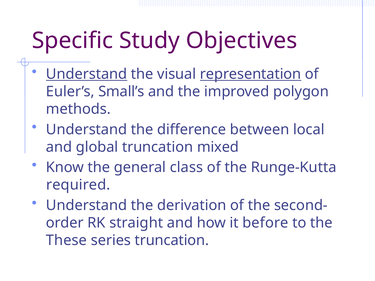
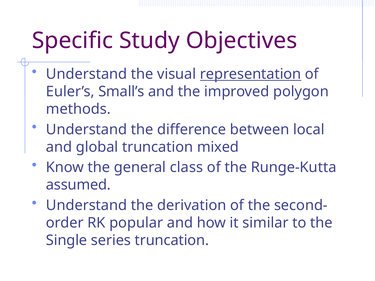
Understand at (87, 74) underline: present -> none
required: required -> assumed
straight: straight -> popular
before: before -> similar
These: These -> Single
